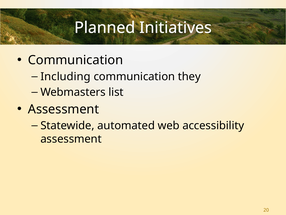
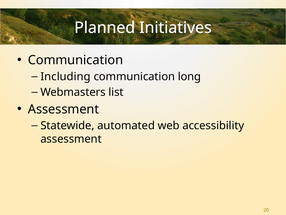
they: they -> long
